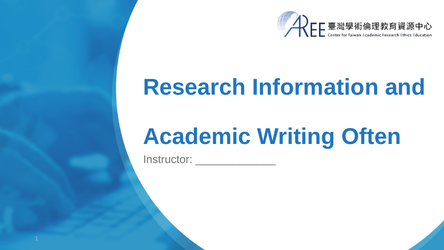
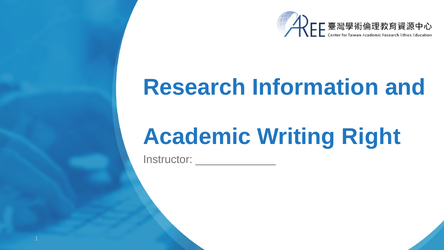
Often: Often -> Right
